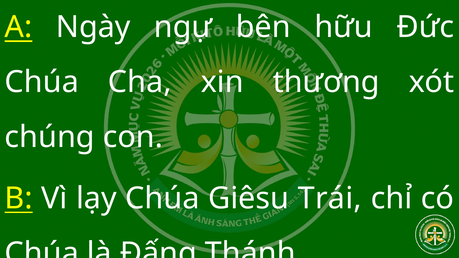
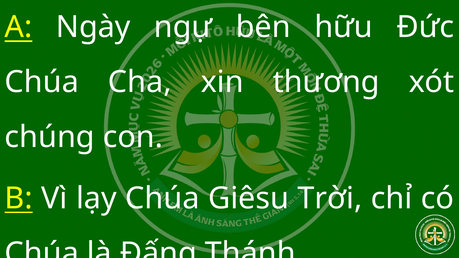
Trái: Trái -> Trời
